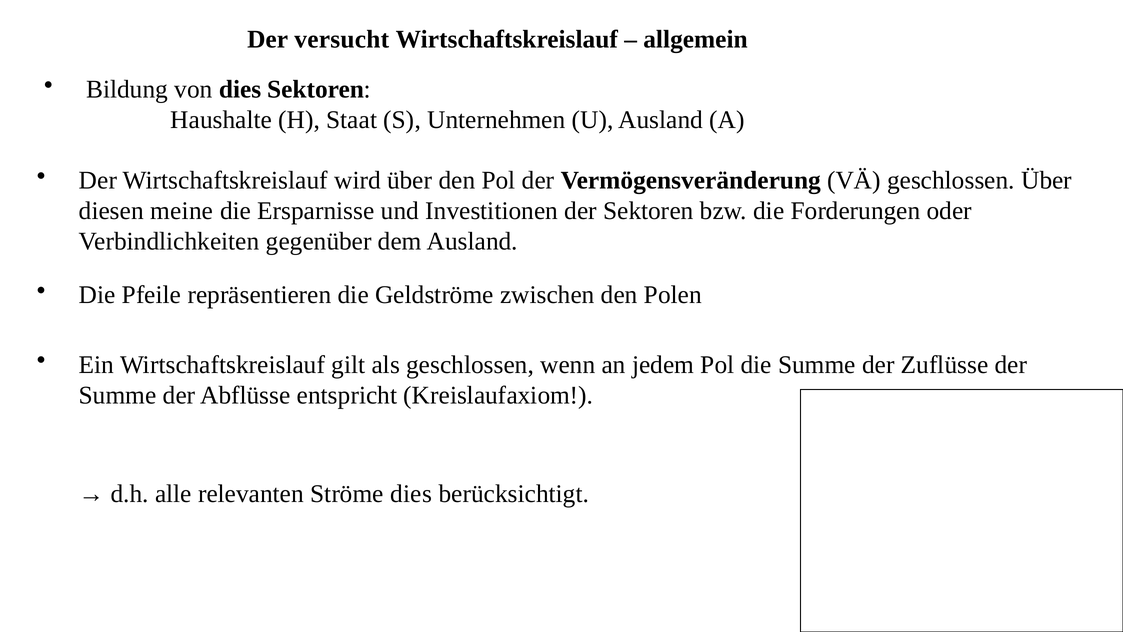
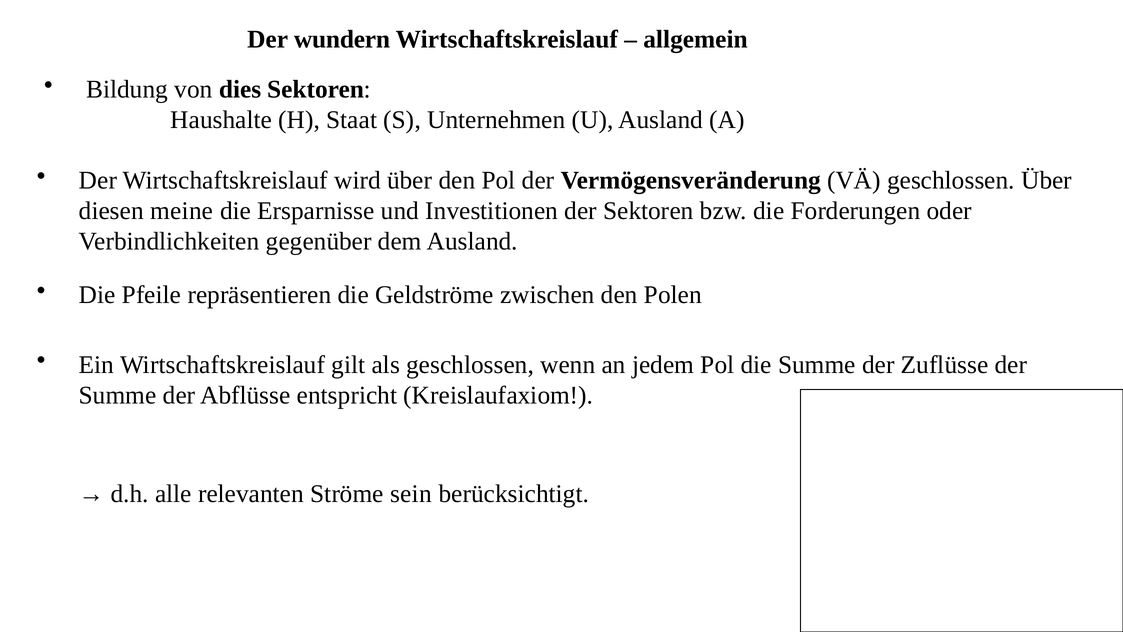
versucht: versucht -> wundern
Ströme dies: dies -> sein
